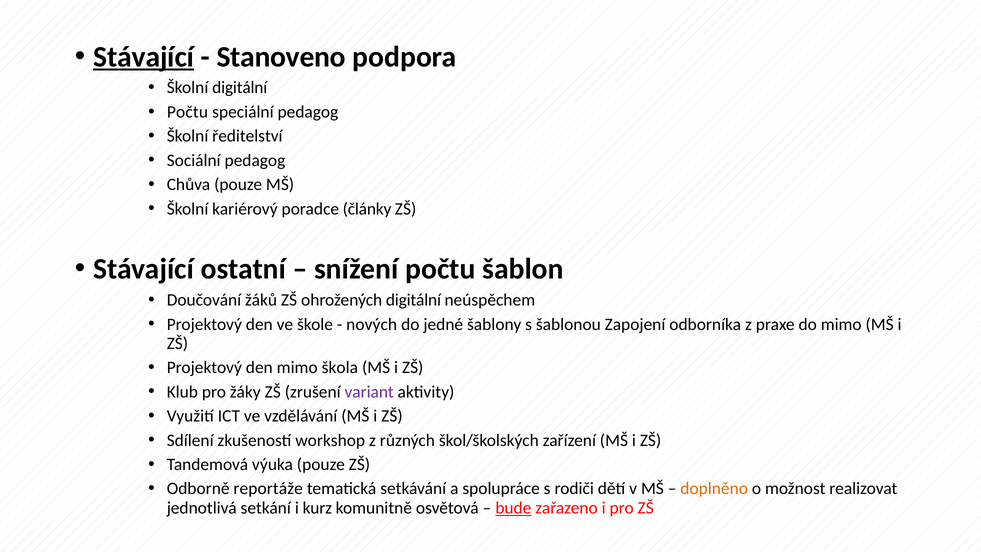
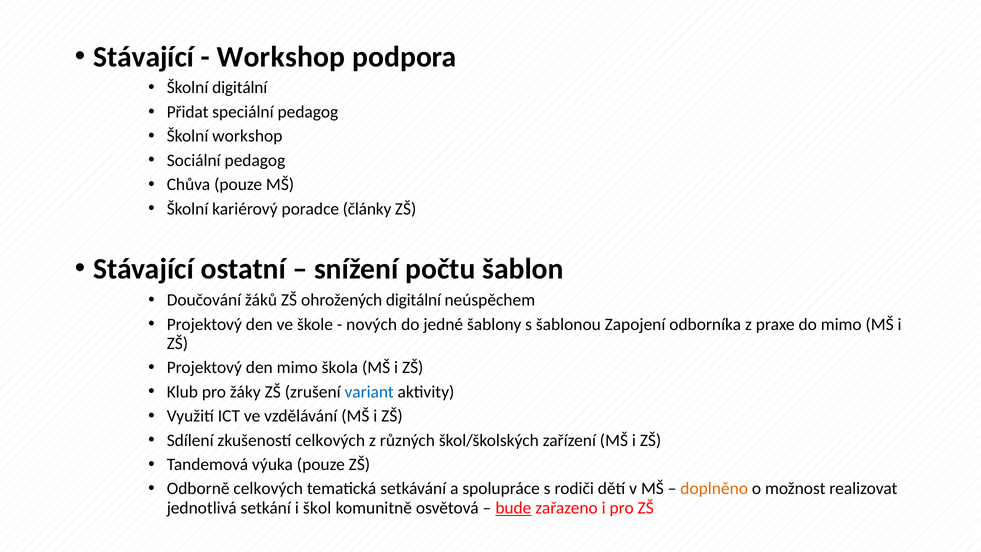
Stávající at (144, 57) underline: present -> none
Stanoveno at (281, 57): Stanoveno -> Workshop
Počtu at (187, 112): Počtu -> Přidat
Školní ředitelství: ředitelství -> workshop
variant colour: purple -> blue
zkušeností workshop: workshop -> celkových
Odborně reportáže: reportáže -> celkových
kurz: kurz -> škol
